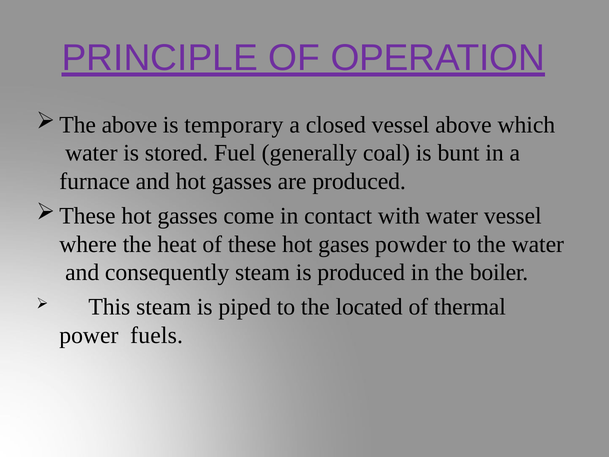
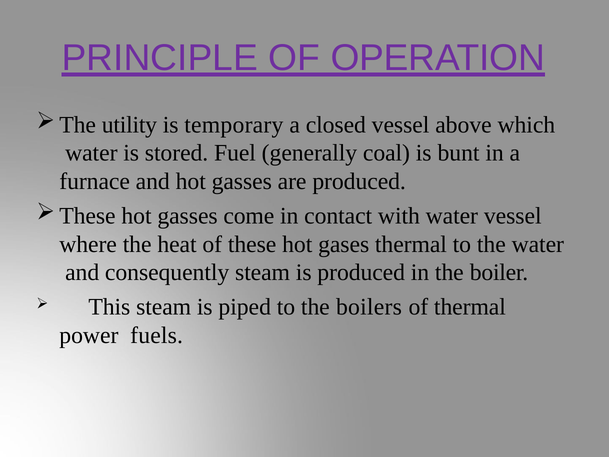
above at (129, 125): above -> utility
gases powder: powder -> thermal
located: located -> boilers
